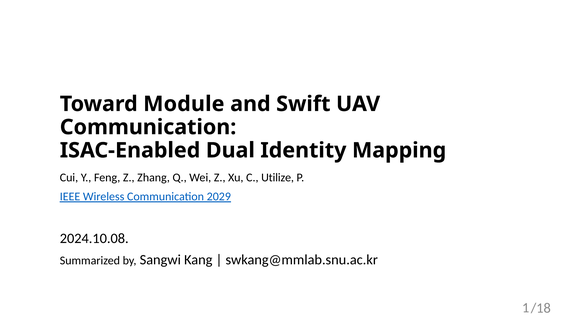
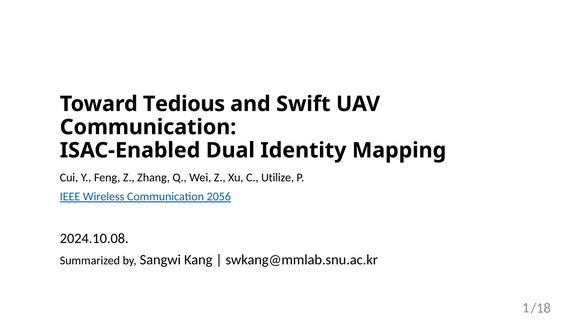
Module: Module -> Tedious
2029: 2029 -> 2056
